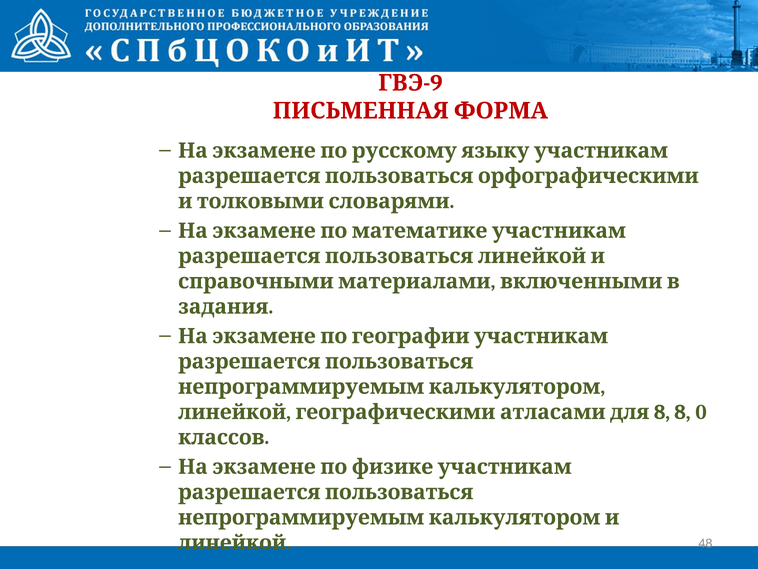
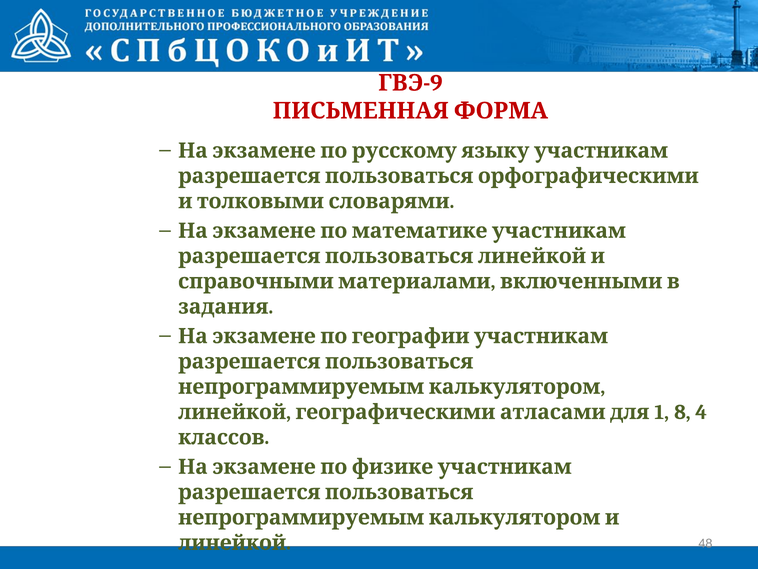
8 at (662, 412): 8 -> 1
0: 0 -> 4
